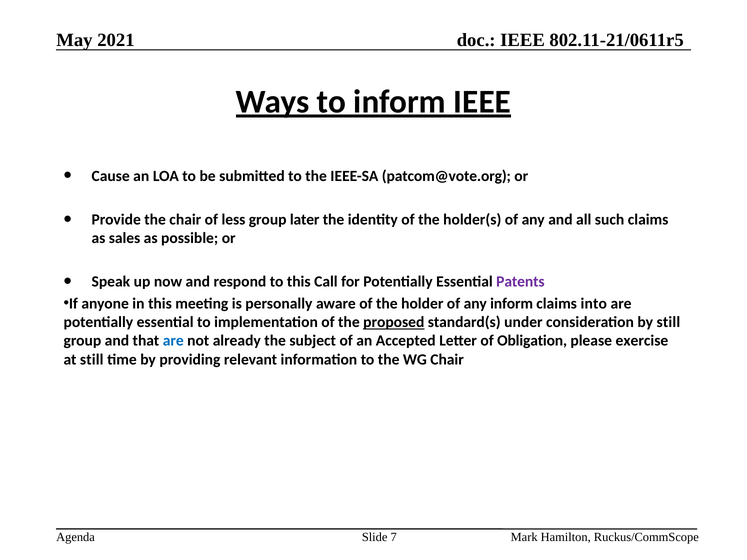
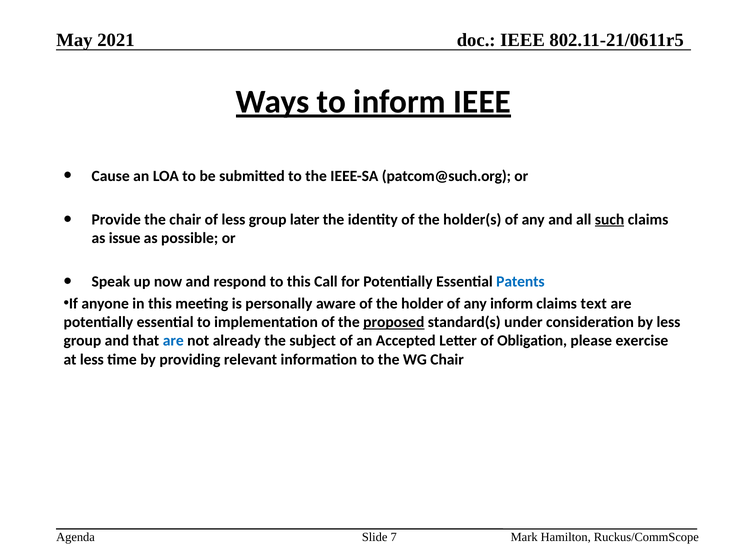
patcom@vote.org: patcom@vote.org -> patcom@such.org
such underline: none -> present
sales: sales -> issue
Patents colour: purple -> blue
into: into -> text
by still: still -> less
at still: still -> less
